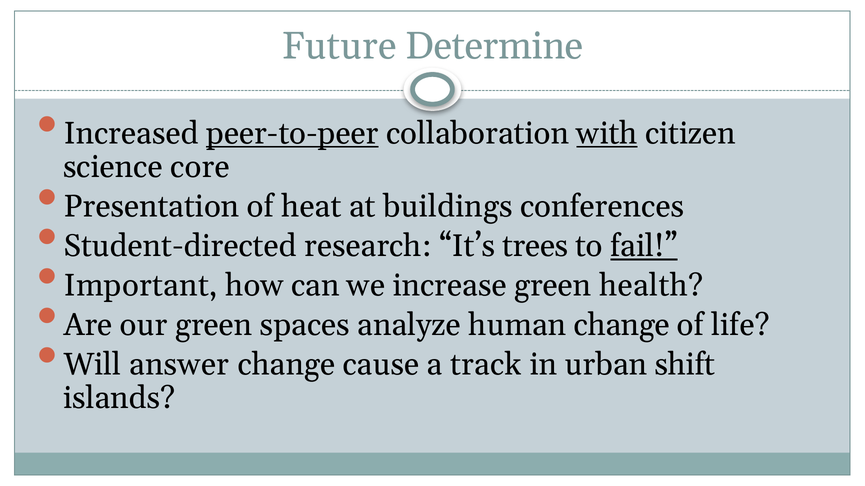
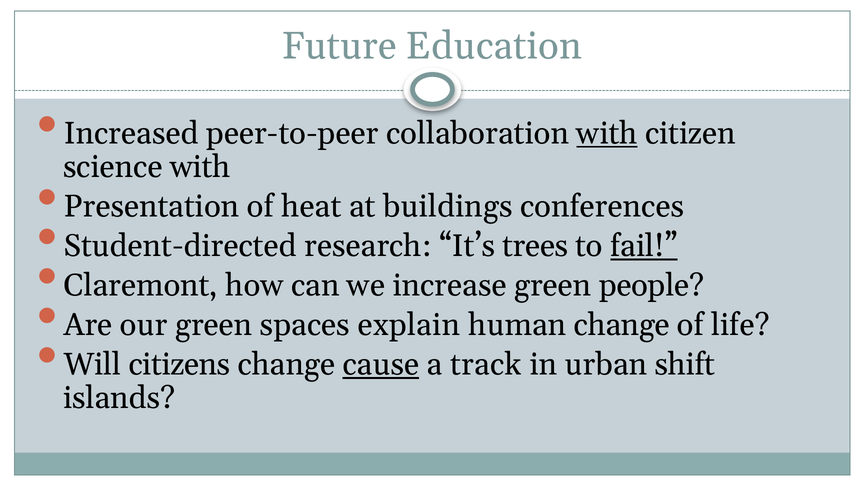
Determine: Determine -> Education
peer-to-peer underline: present -> none
science core: core -> with
Important: Important -> Claremont
health: health -> people
analyze: analyze -> explain
answer: answer -> citizens
cause underline: none -> present
